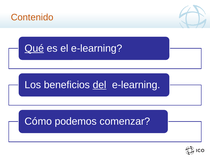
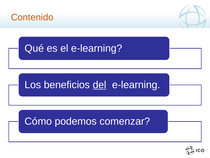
Qué underline: present -> none
